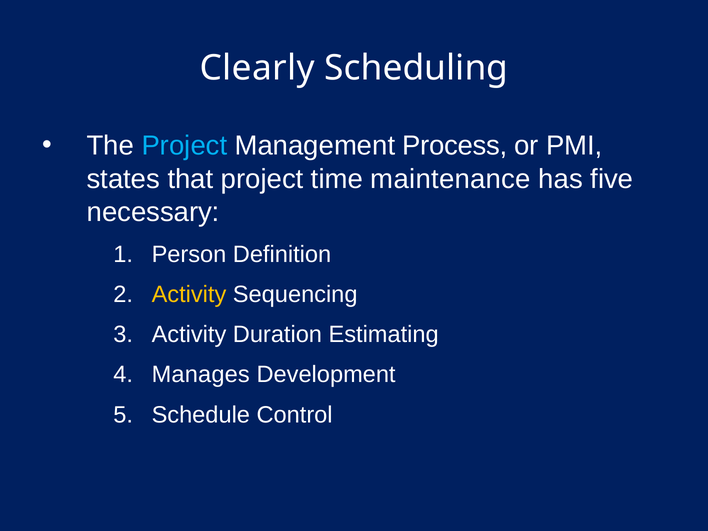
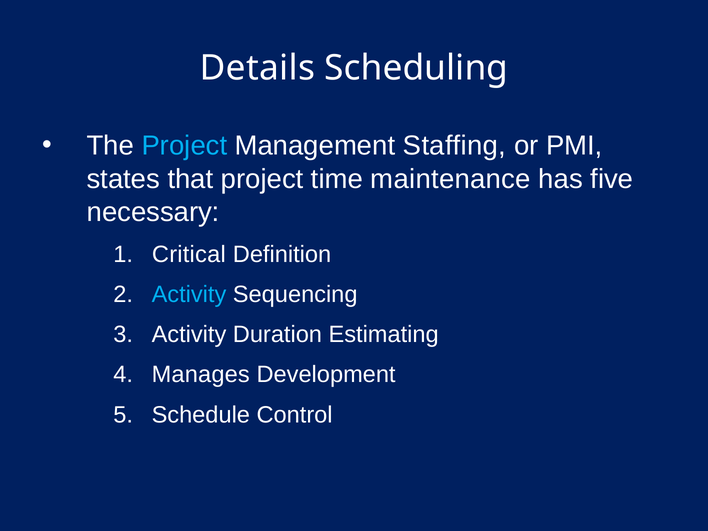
Clearly: Clearly -> Details
Process: Process -> Staffing
Person: Person -> Critical
Activity at (189, 294) colour: yellow -> light blue
